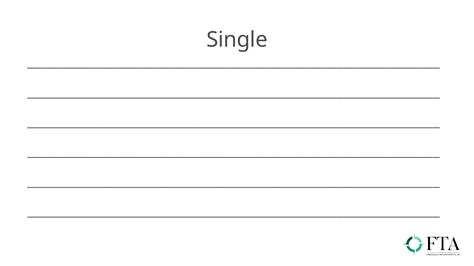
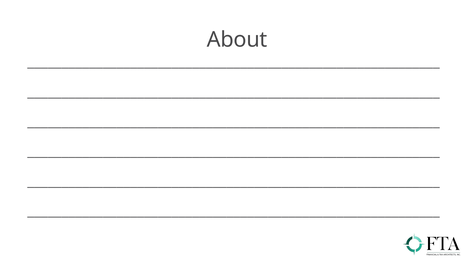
Single: Single -> About
